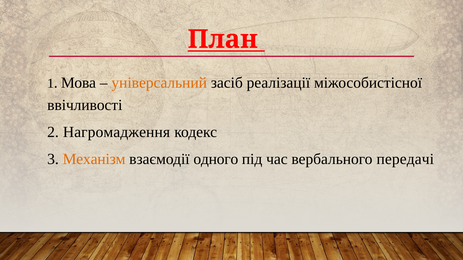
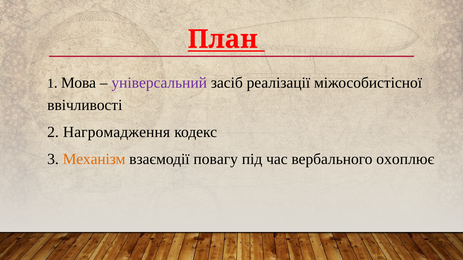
універсальний colour: orange -> purple
одного: одного -> повагу
передачі: передачі -> охоплює
